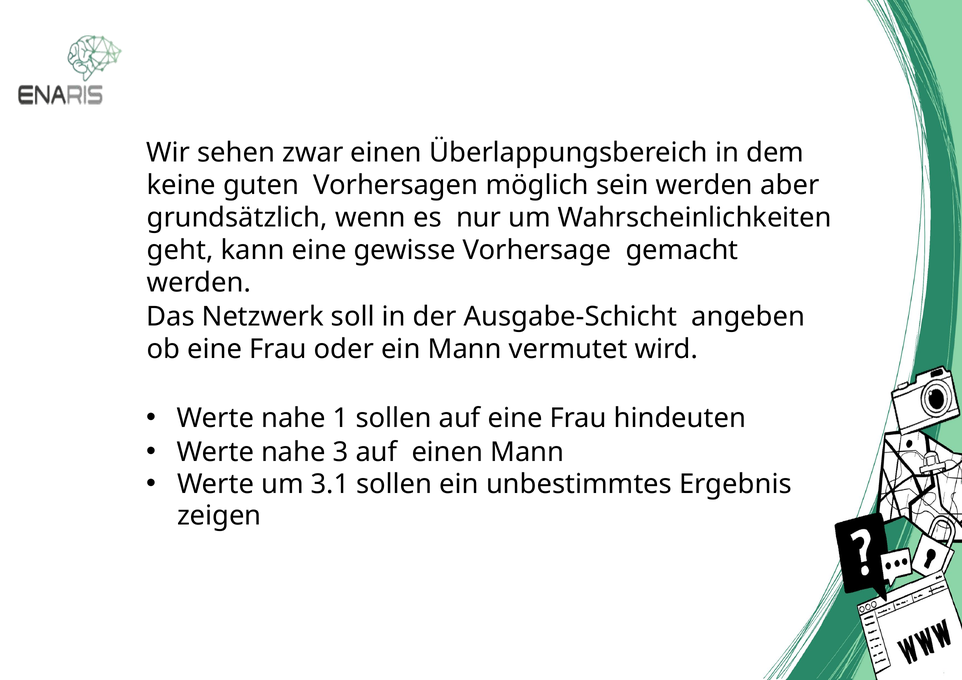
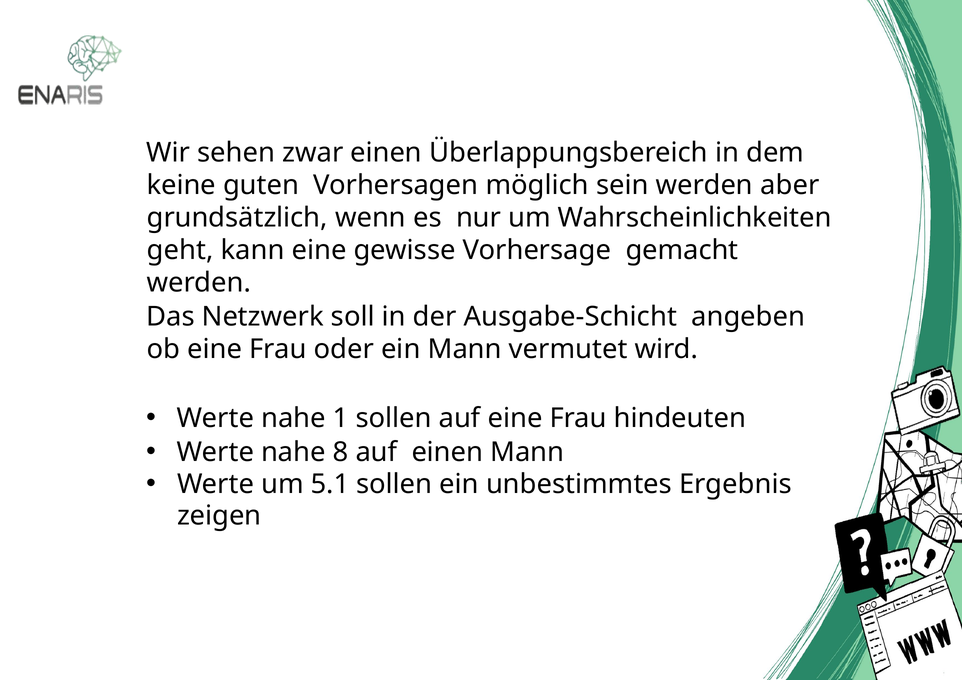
3: 3 -> 8
3.1: 3.1 -> 5.1
